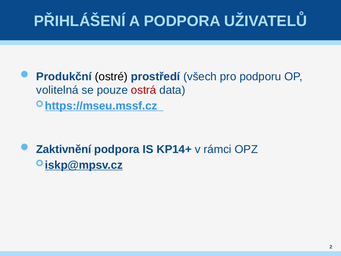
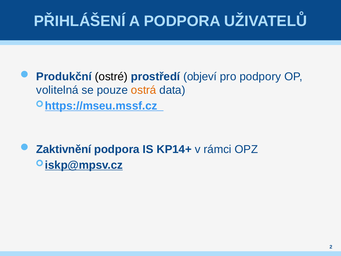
všech: všech -> objeví
podporu: podporu -> podpory
ostrá colour: red -> orange
